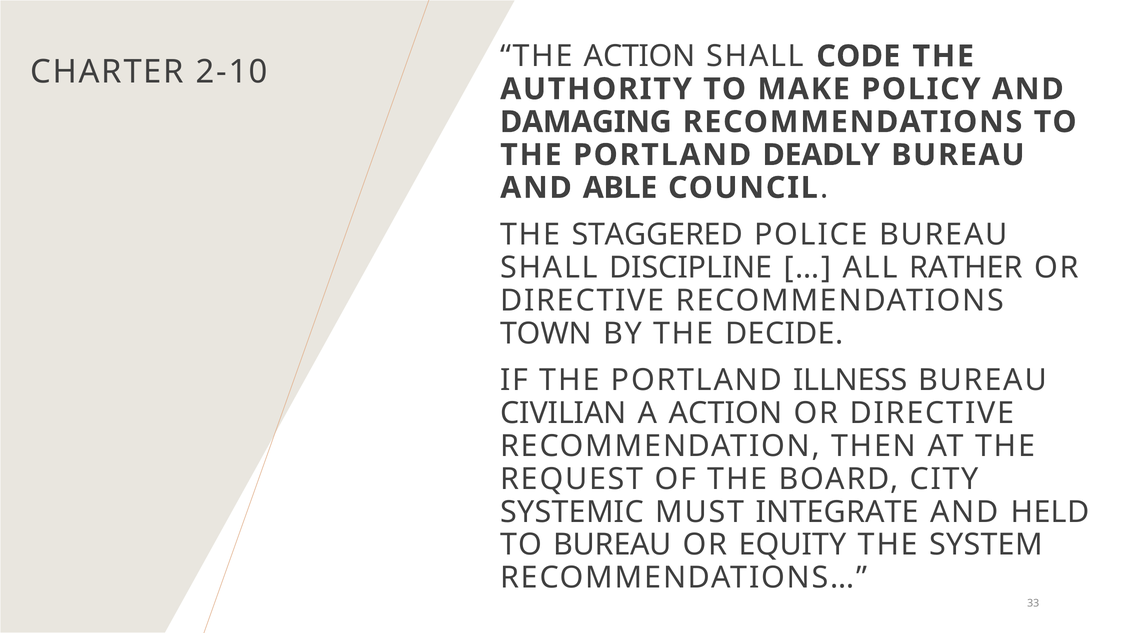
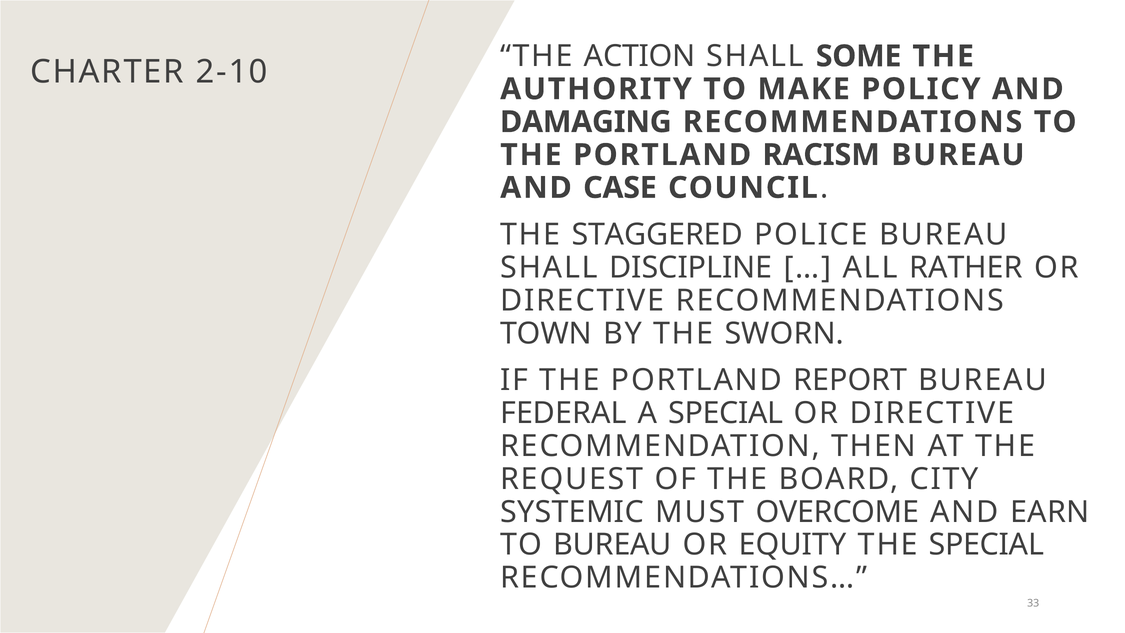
CODE: CODE -> SOME
DEADLY: DEADLY -> RACISM
ABLE: ABLE -> CASE
DECIDE: DECIDE -> SWORN
ILLNESS: ILLNESS -> REPORT
CIVILIAN: CIVILIAN -> FEDERAL
A ACTION: ACTION -> SPECIAL
INTEGRATE: INTEGRATE -> OVERCOME
HELD: HELD -> EARN
THE SYSTEM: SYSTEM -> SPECIAL
